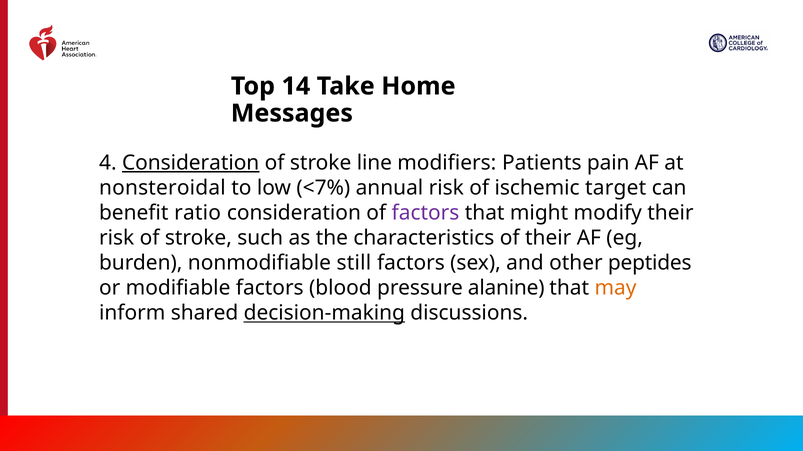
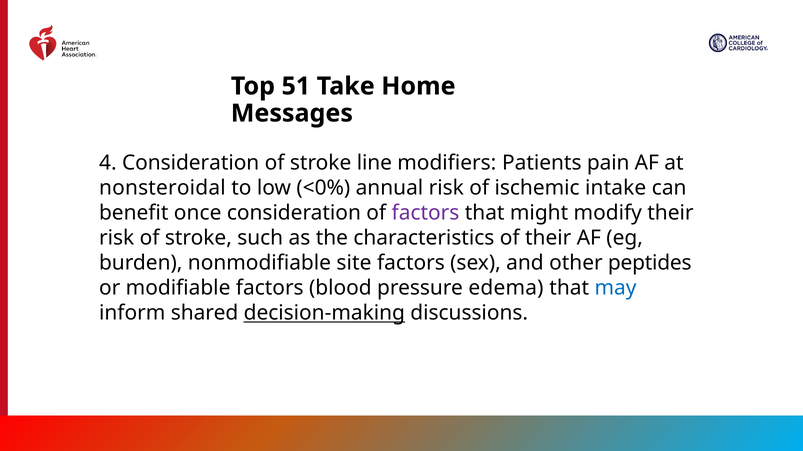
14: 14 -> 51
Consideration at (191, 163) underline: present -> none
<7%: <7% -> <0%
target: target -> intake
ratio: ratio -> once
still: still -> site
alanine: alanine -> edema
may colour: orange -> blue
